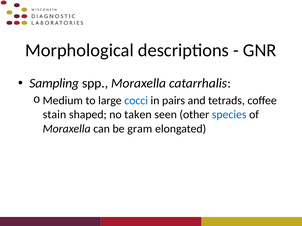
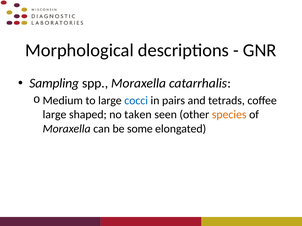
stain at (54, 115): stain -> large
species colour: blue -> orange
gram: gram -> some
